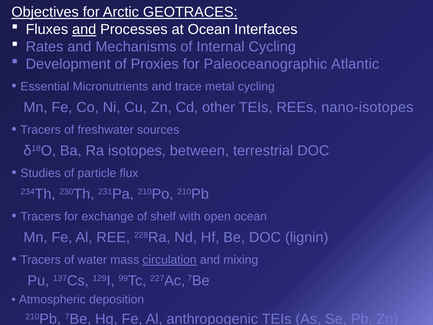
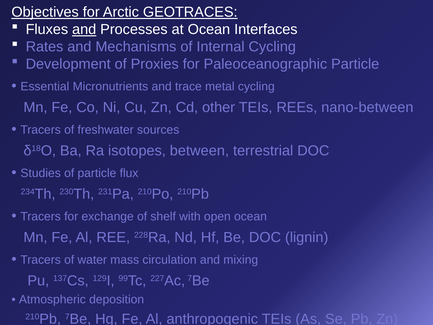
Paleoceanographic Atlantic: Atlantic -> Particle
nano-isotopes: nano-isotopes -> nano-between
circulation underline: present -> none
